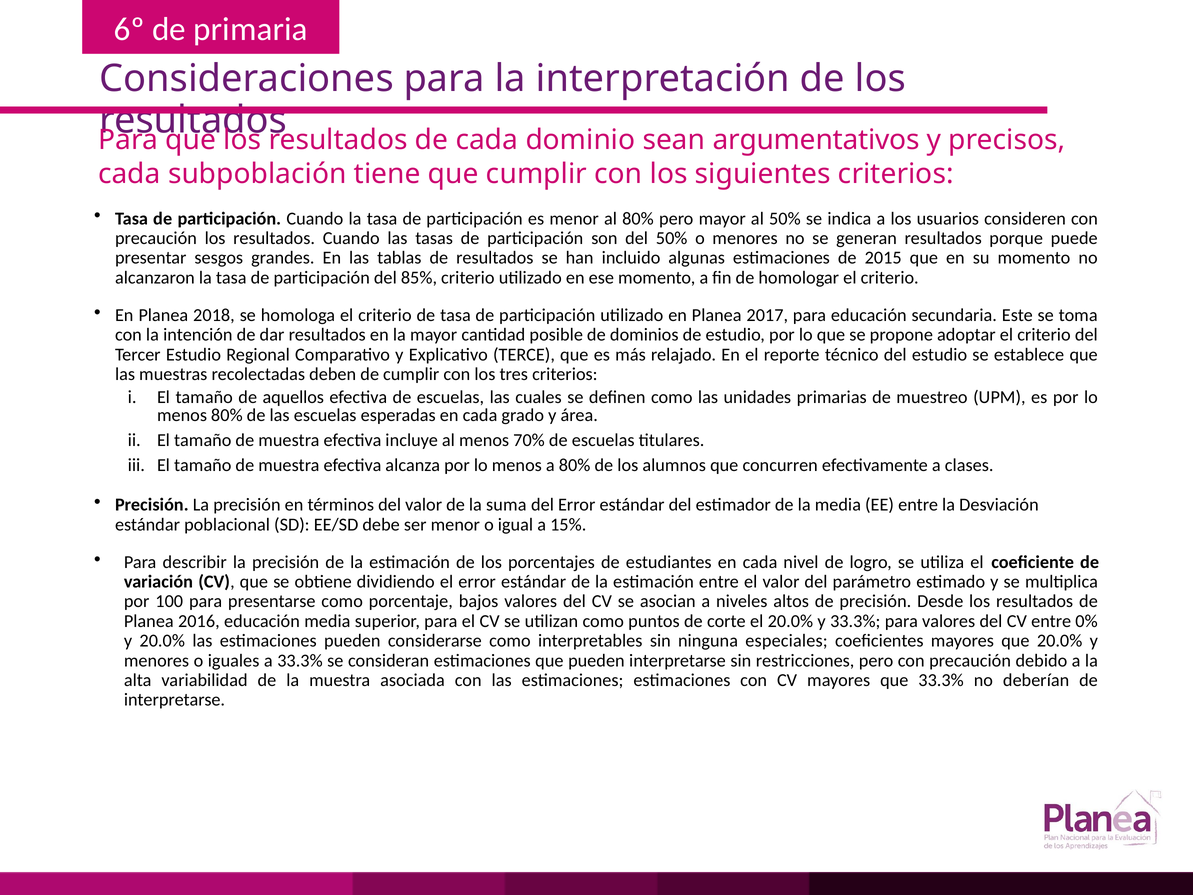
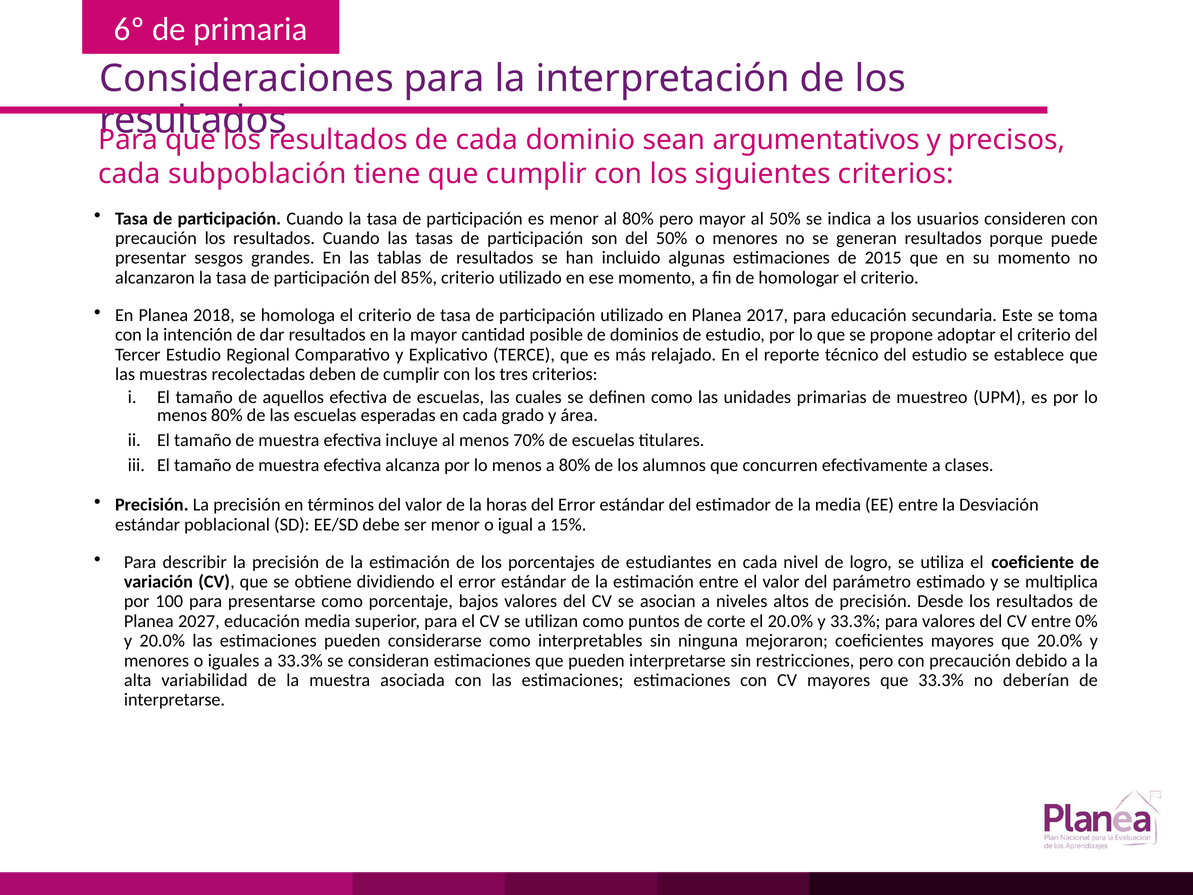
suma: suma -> horas
2016: 2016 -> 2027
especiales: especiales -> mejoraron
